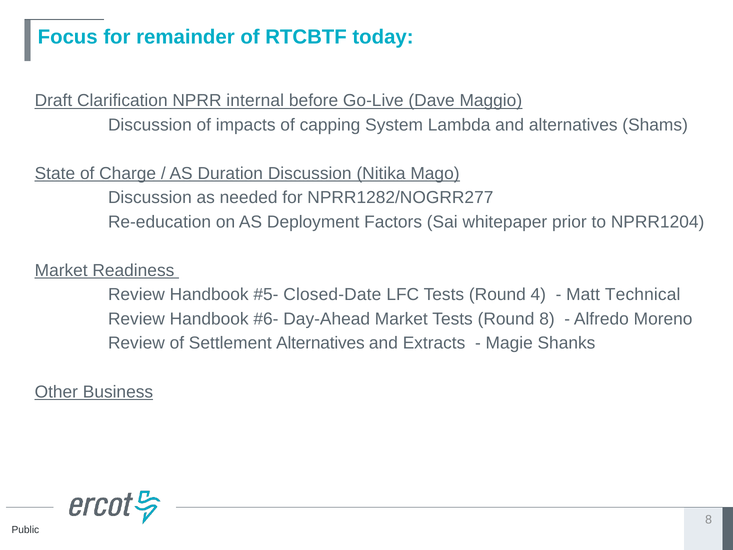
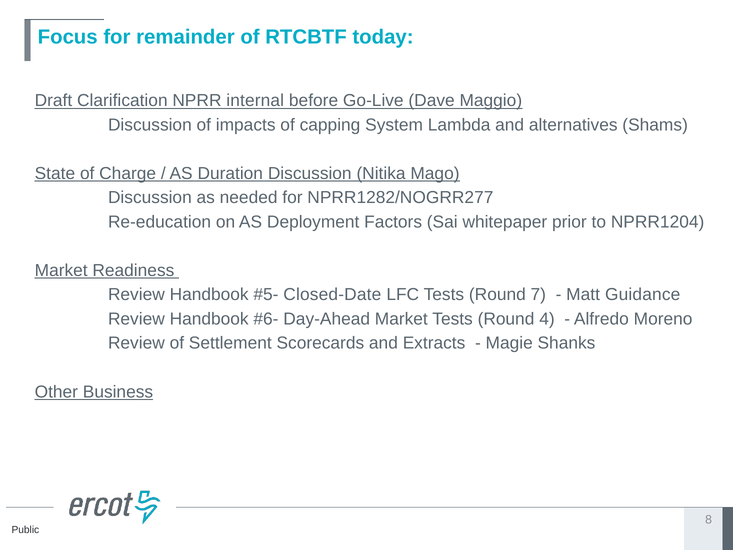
4: 4 -> 7
Technical: Technical -> Guidance
Round 8: 8 -> 4
Settlement Alternatives: Alternatives -> Scorecards
